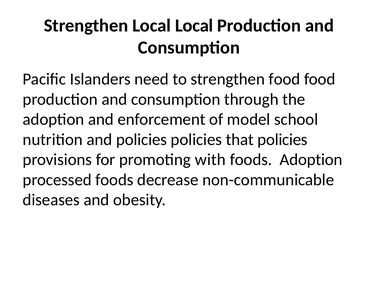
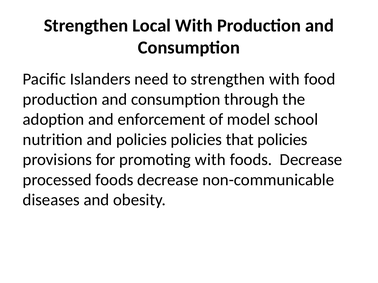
Local Local: Local -> With
strengthen food: food -> with
Adoption at (311, 160): Adoption -> Decrease
